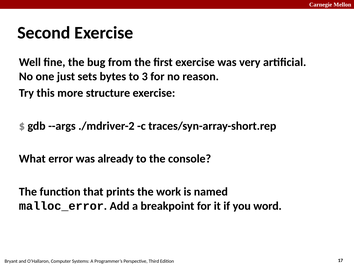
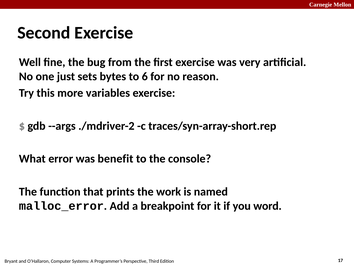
3: 3 -> 6
structure: structure -> variables
already: already -> benefit
